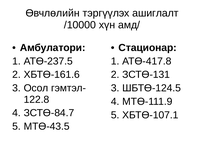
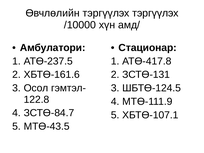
тэргүүлэх ашиглалт: ашиглалт -> тэргүүлэх
